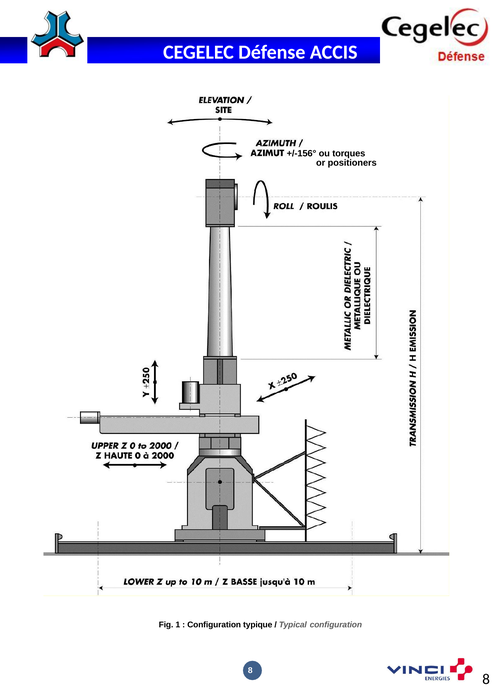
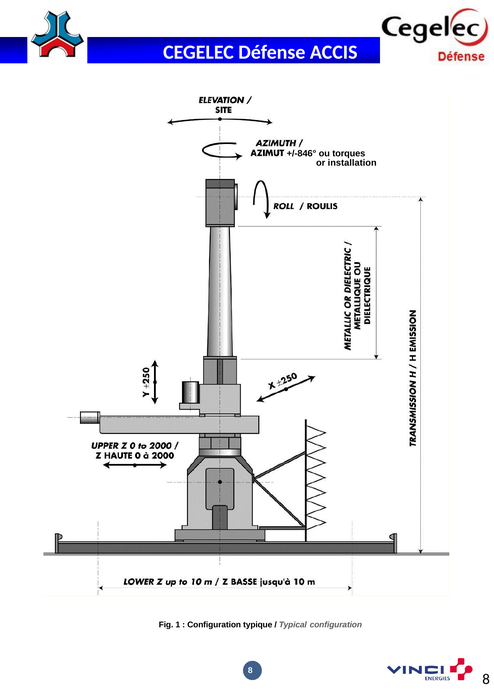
+/-156°: +/-156° -> +/-846°
positioners: positioners -> installation
